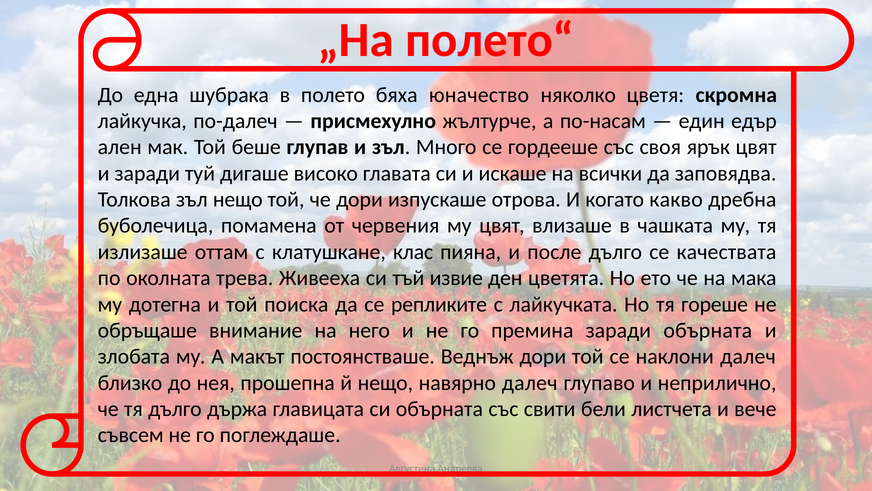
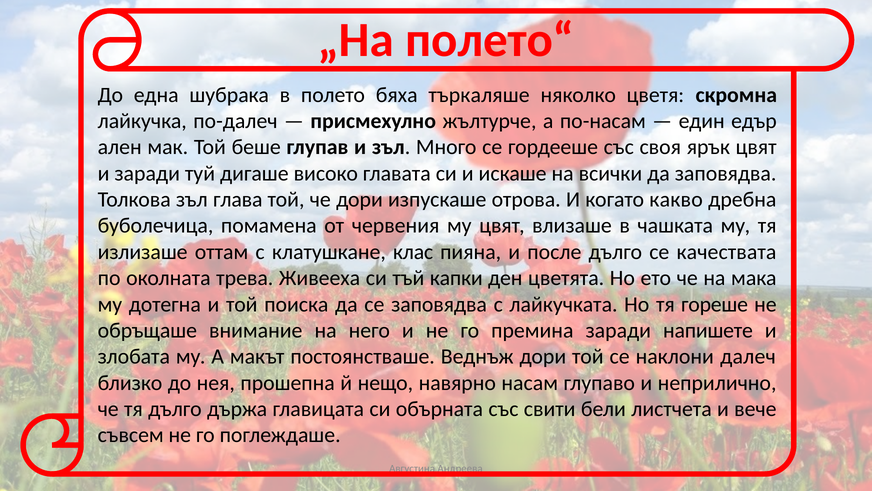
юначество: юначество -> търкаляше
зъл нещо: нещо -> глава
извие: извие -> капки
се репликите: репликите -> заповядва
заради обърната: обърната -> напишете
навярно далеч: далеч -> насам
